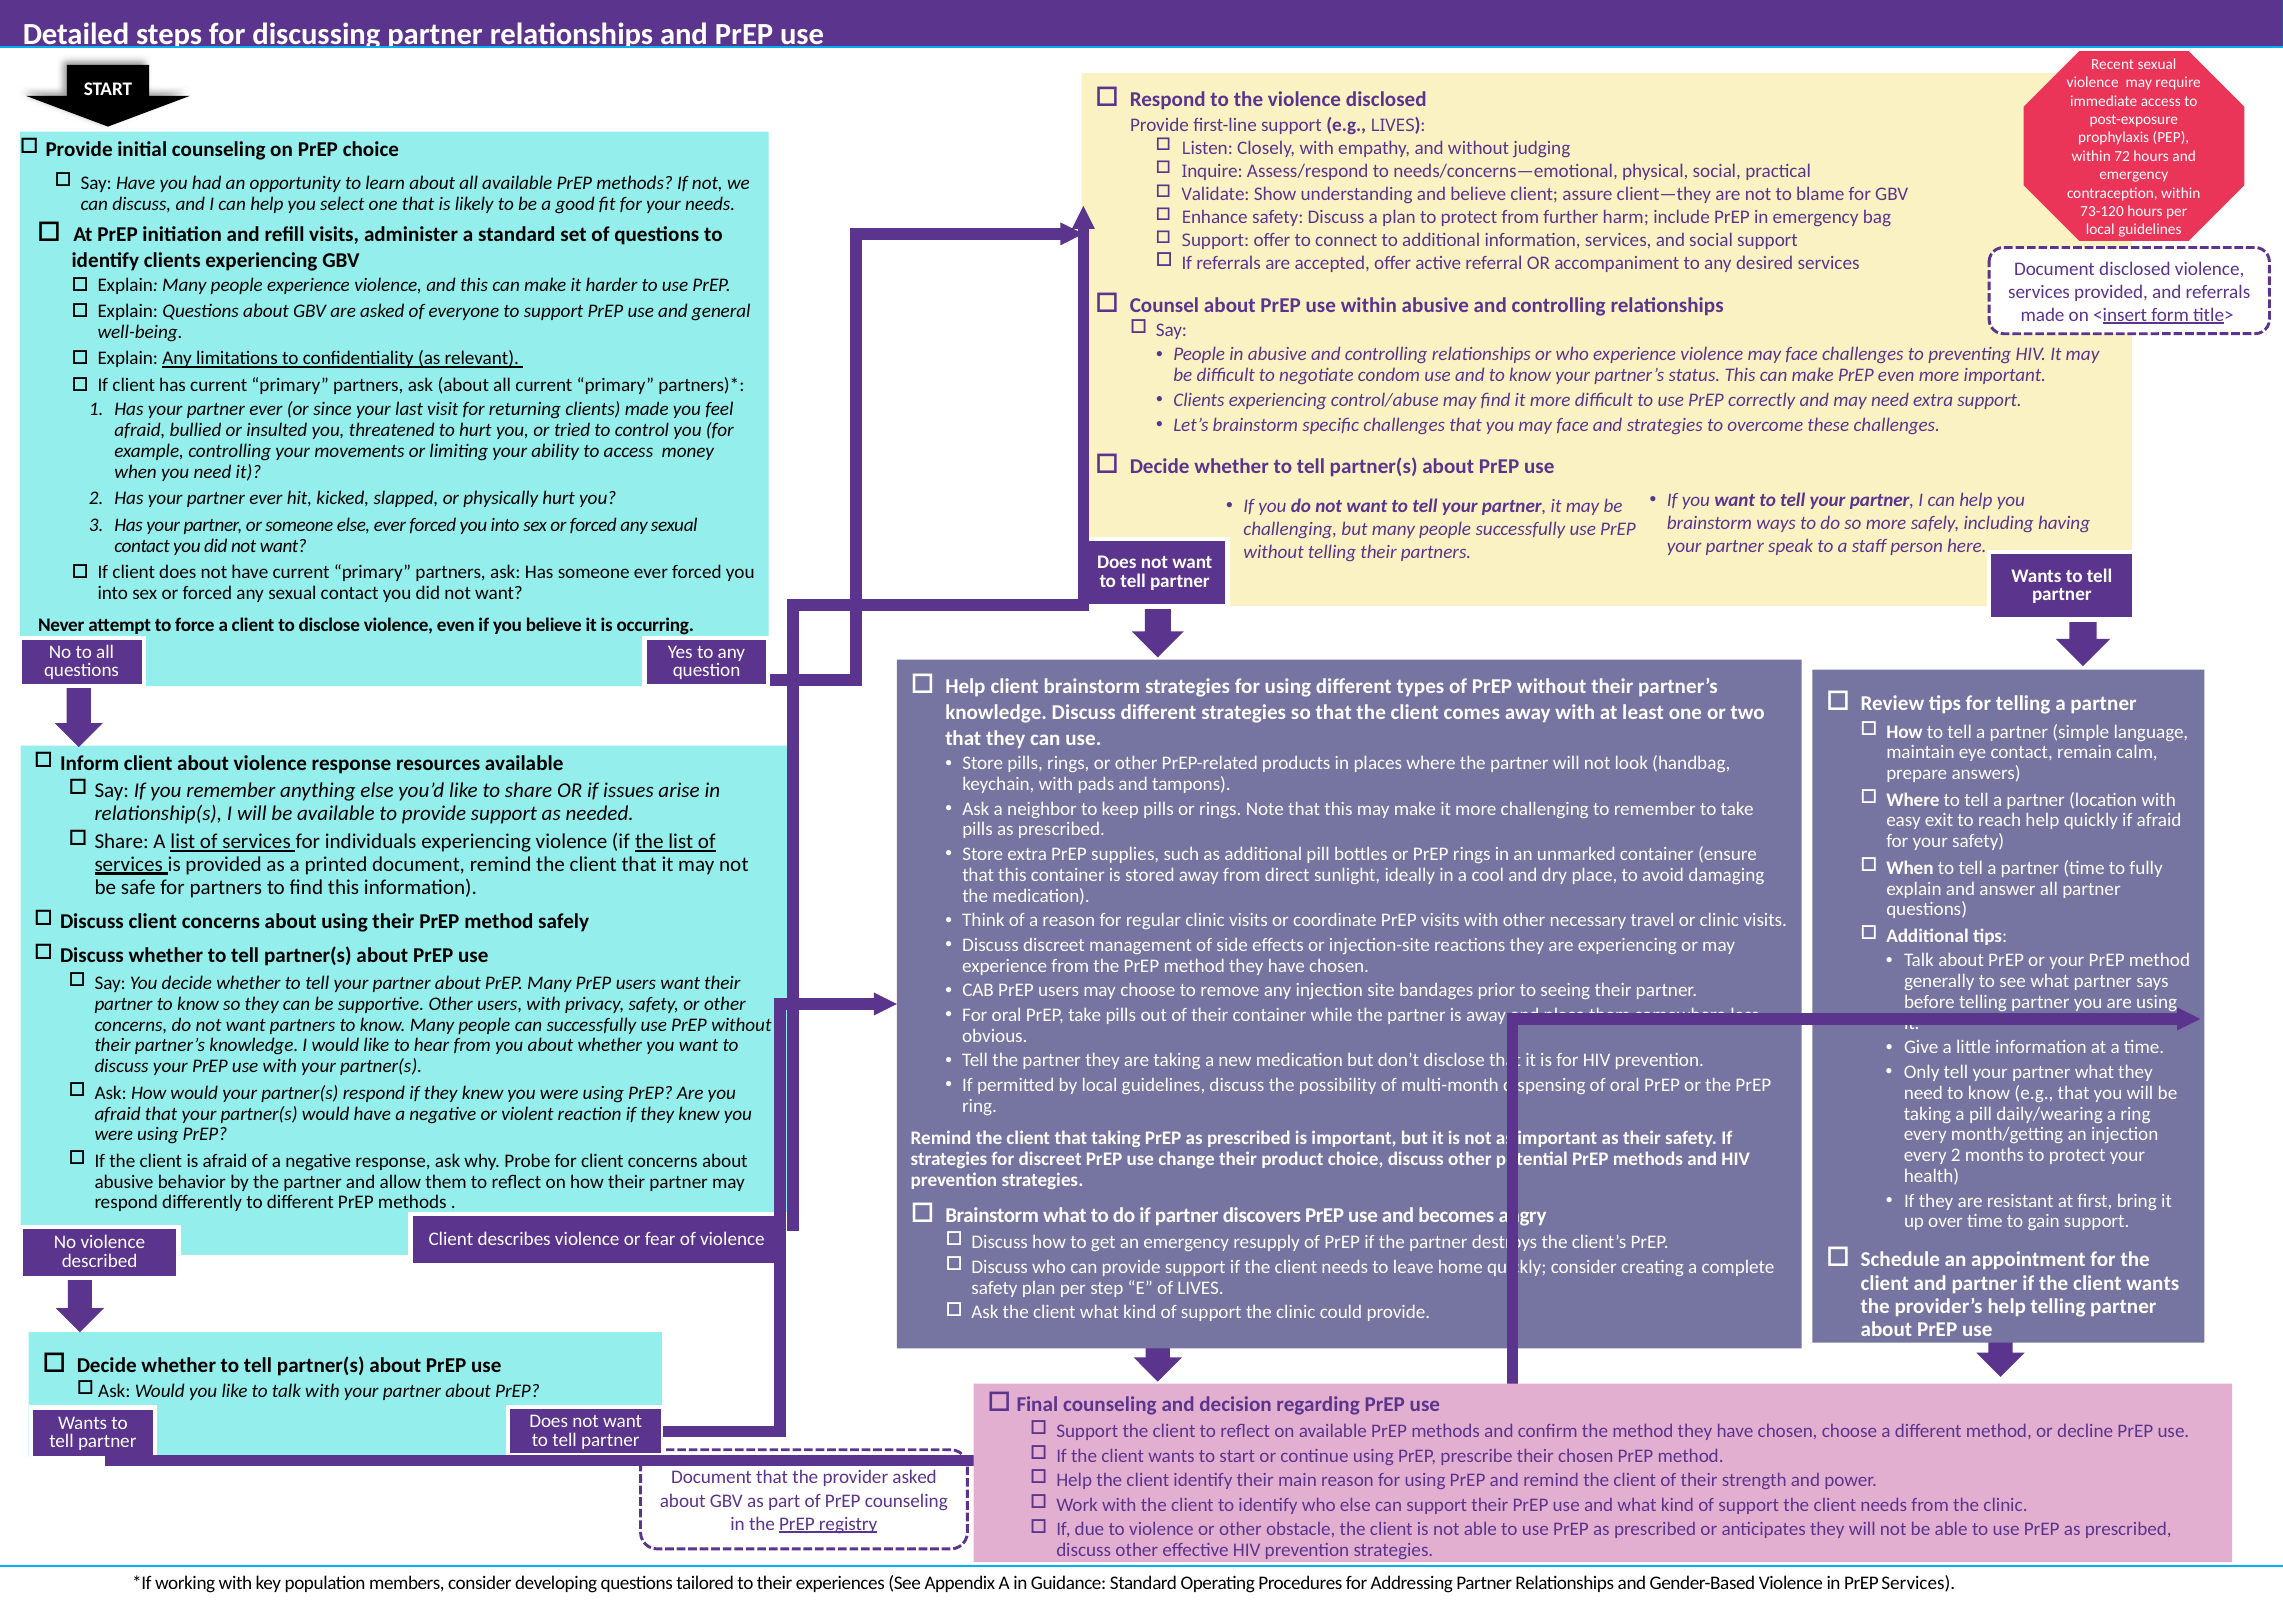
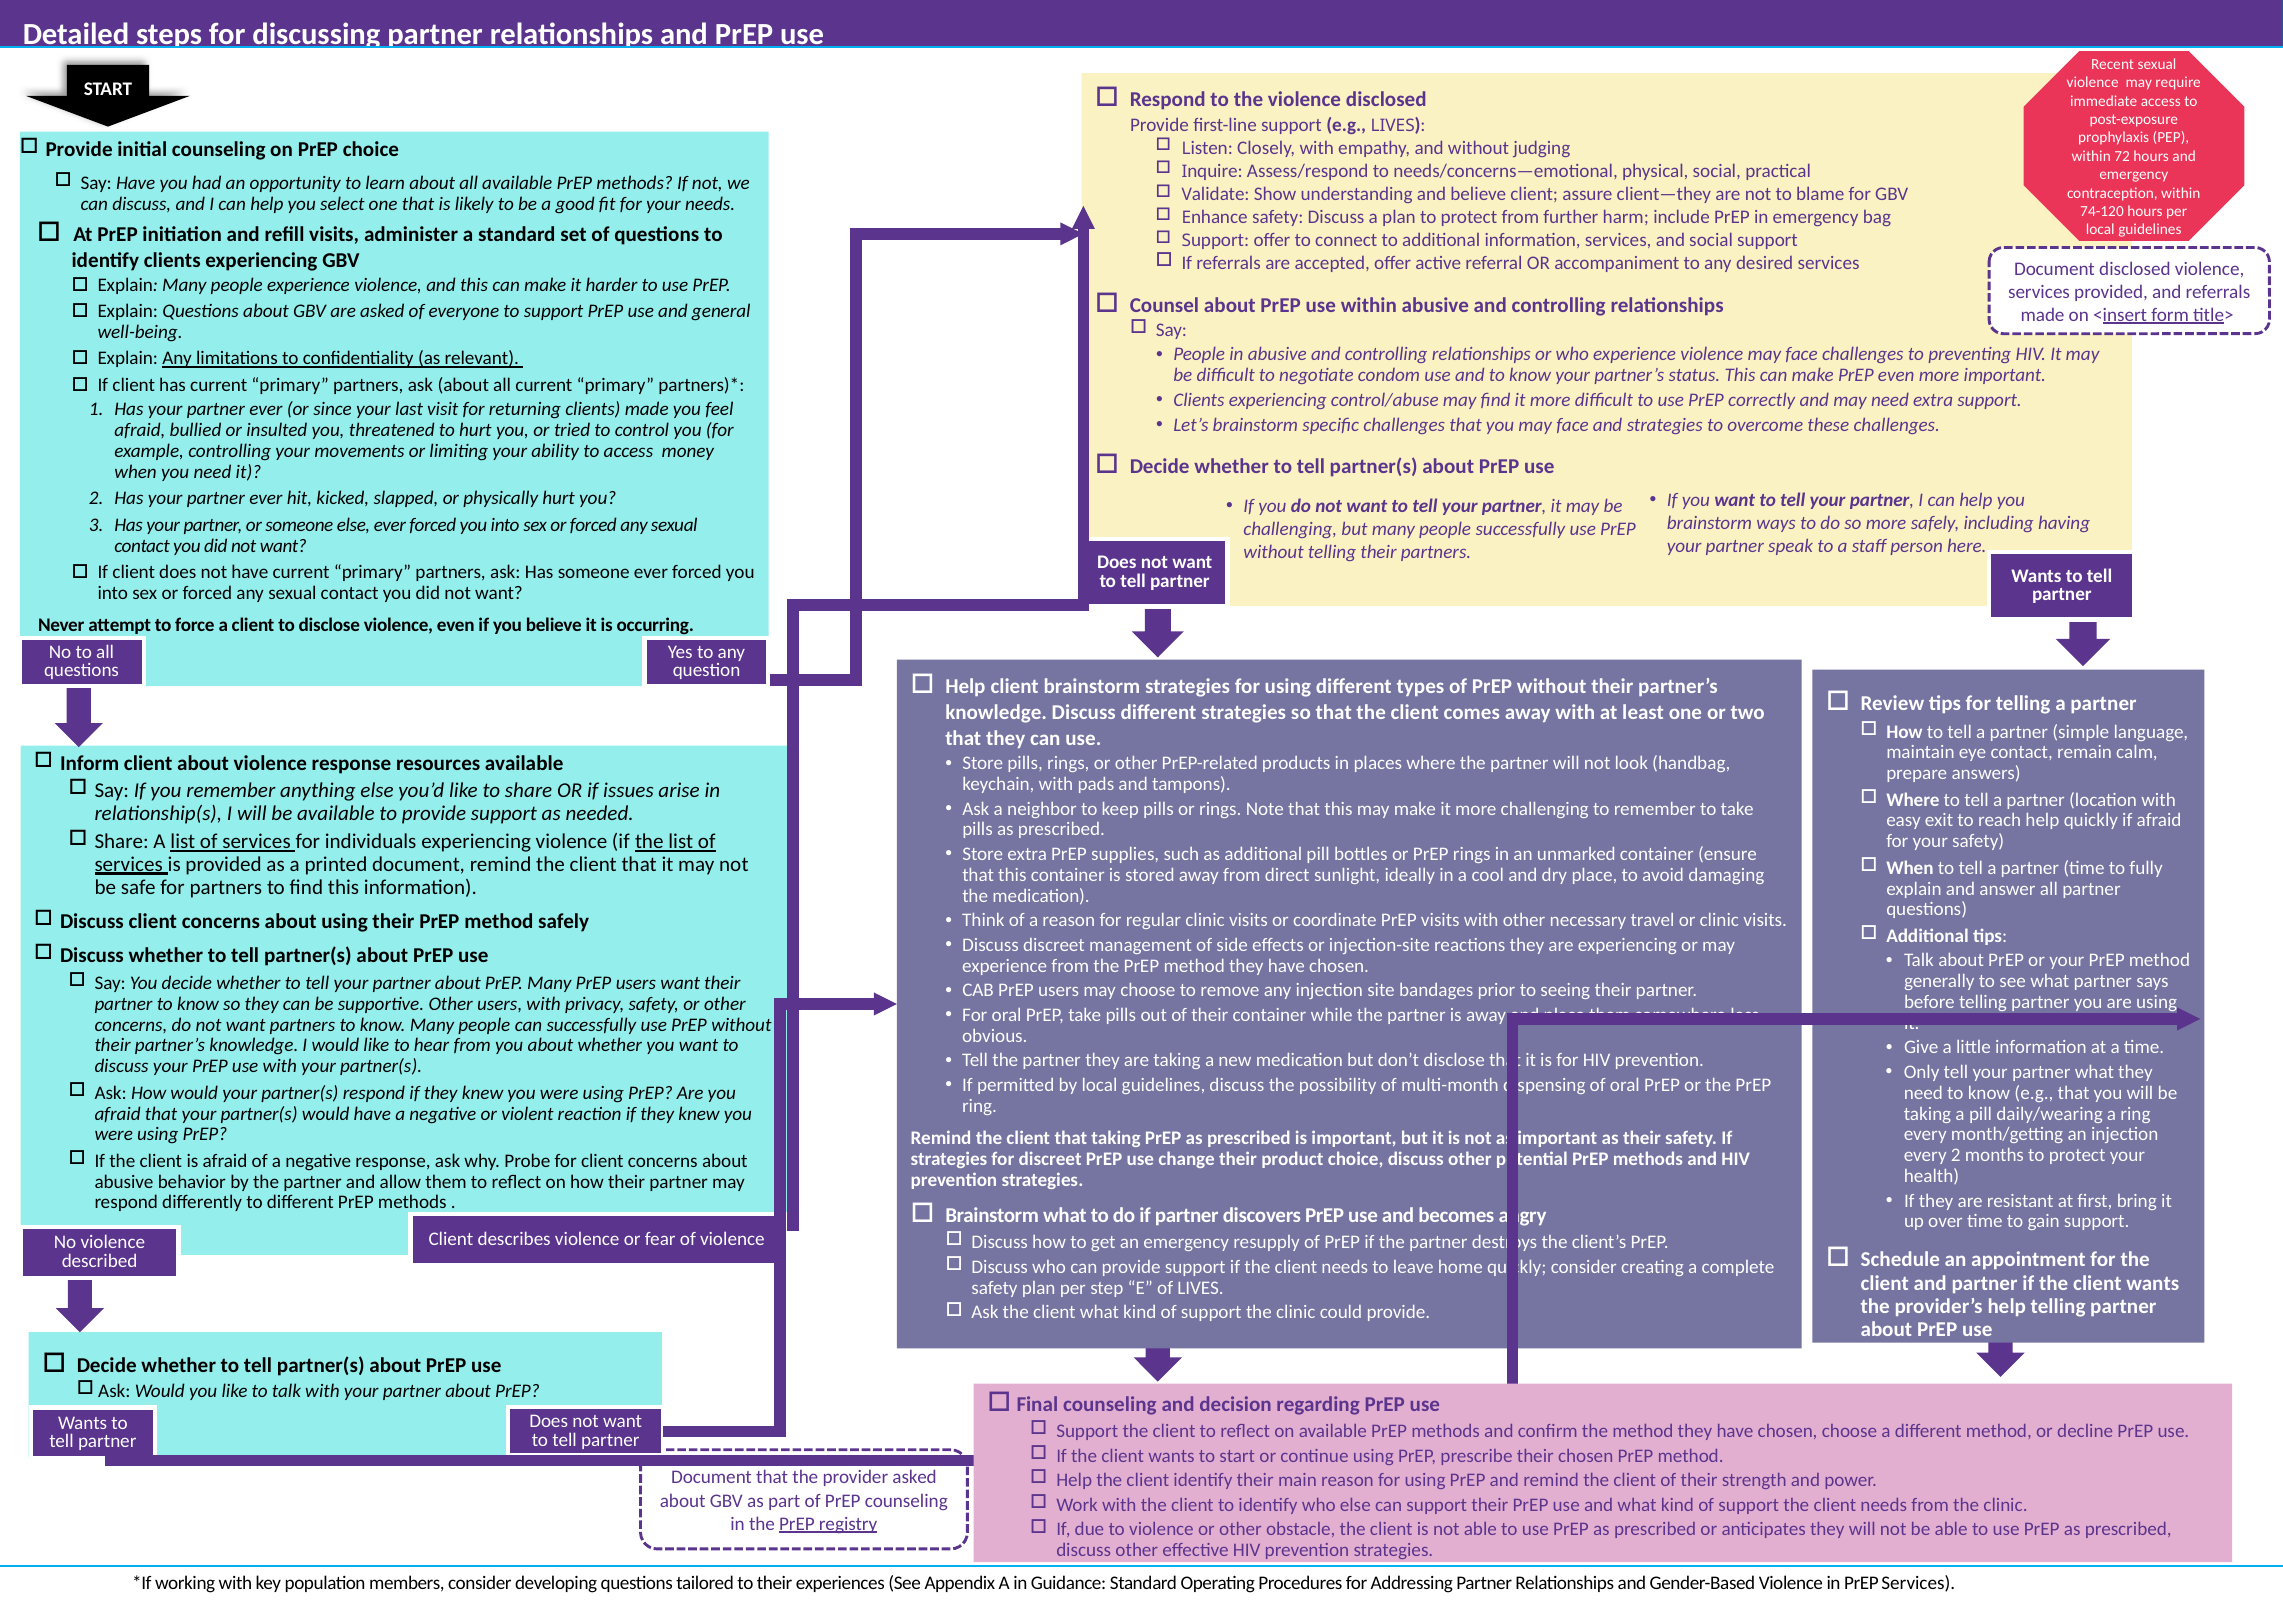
73-120: 73-120 -> 74-120
